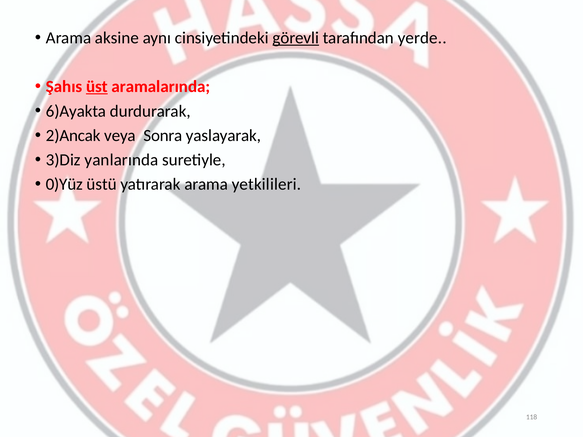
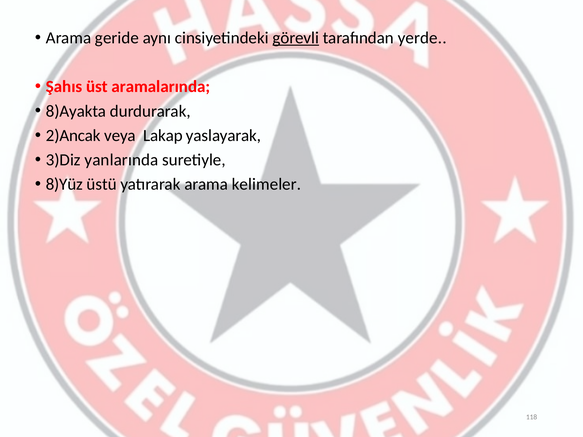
aksine: aksine -> geride
üst underline: present -> none
6)Ayakta: 6)Ayakta -> 8)Ayakta
Sonra: Sonra -> Lakap
0)Yüz: 0)Yüz -> 8)Yüz
yetkilileri: yetkilileri -> kelimeler
